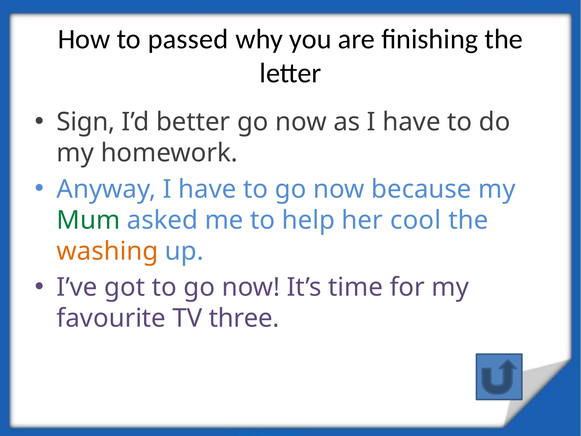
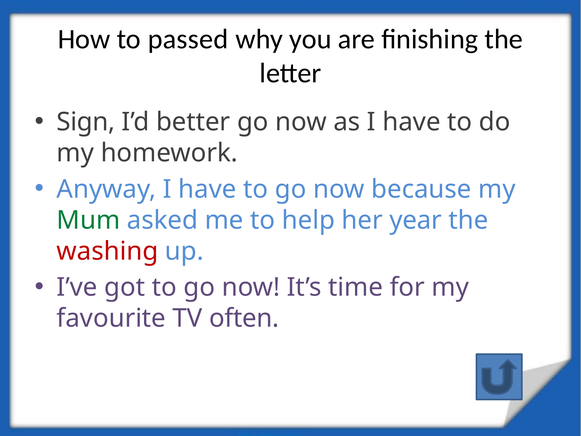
cool: cool -> year
washing colour: orange -> red
three: three -> often
